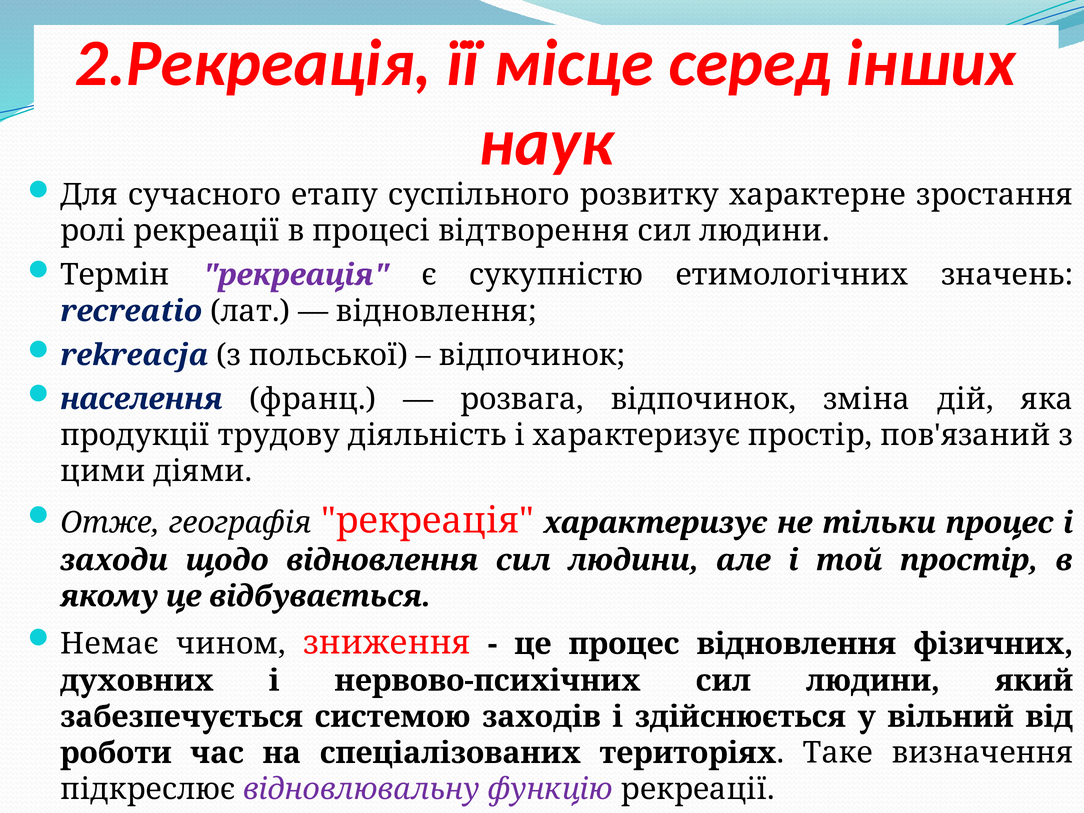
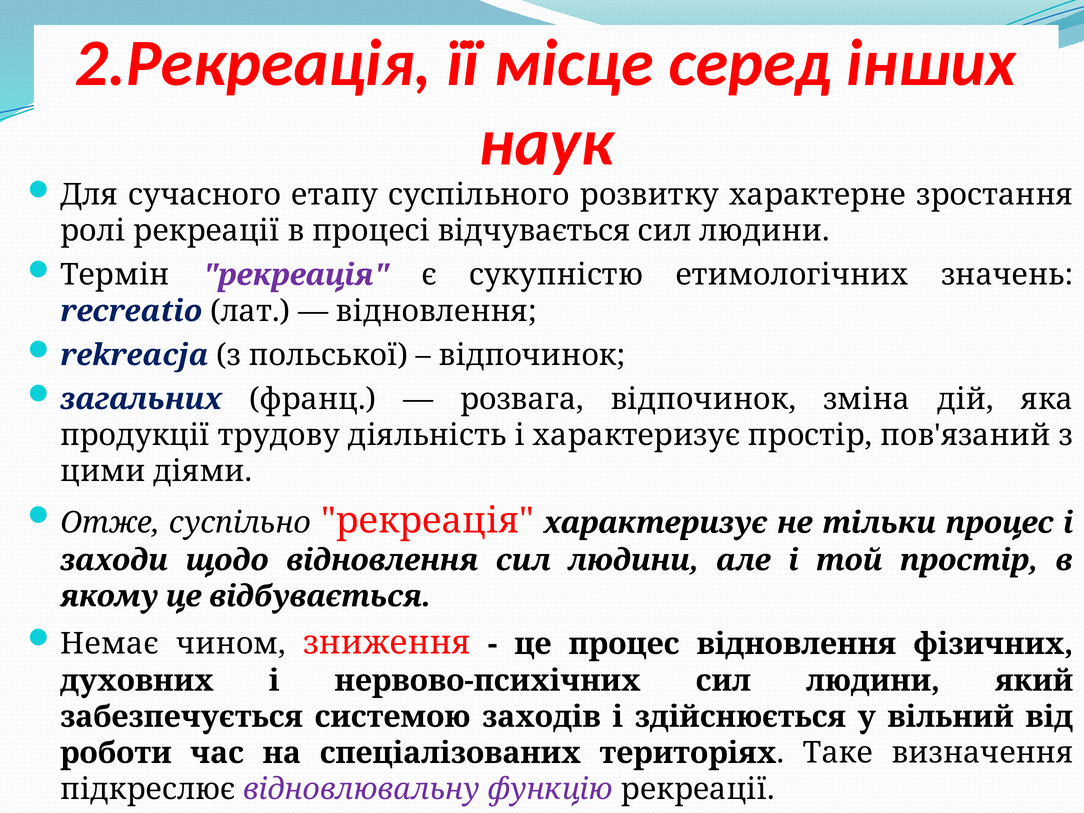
відтворення: відтворення -> відчувається
населення: населення -> загальних
географія: географія -> суспільно
